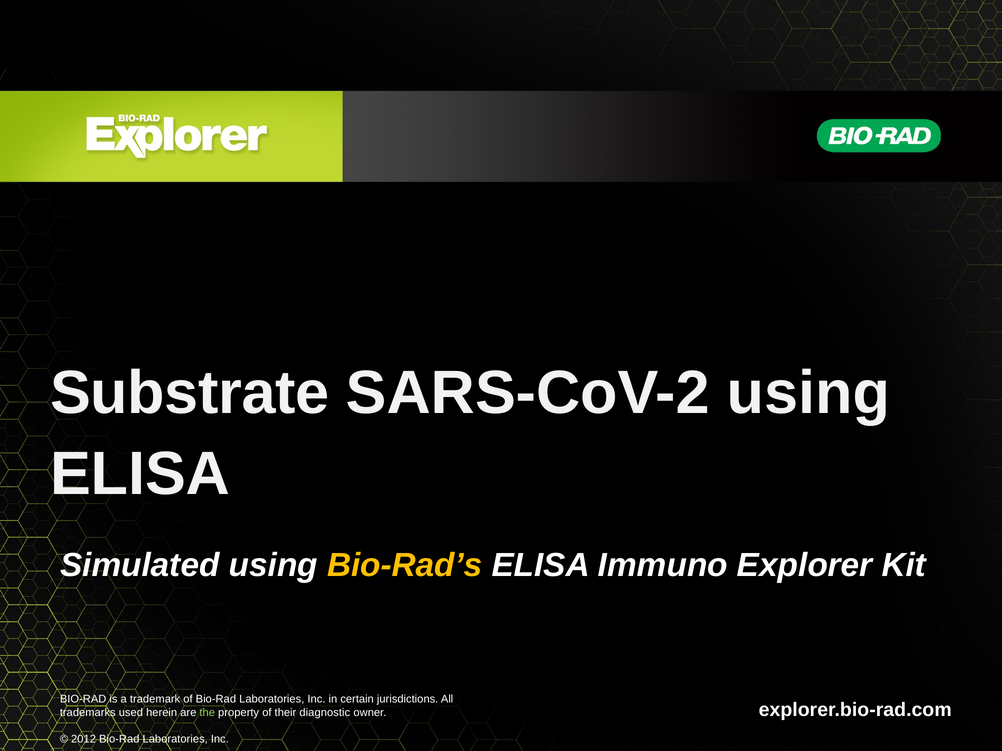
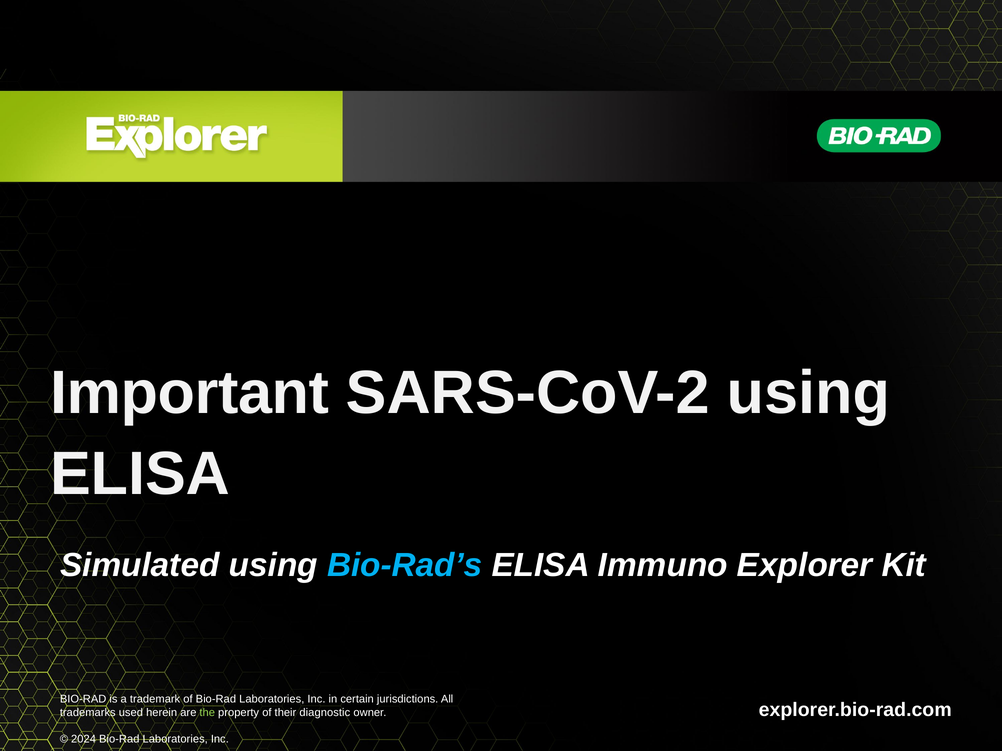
Substrate: Substrate -> Important
Bio-Rad’s colour: yellow -> light blue
2012: 2012 -> 2024
